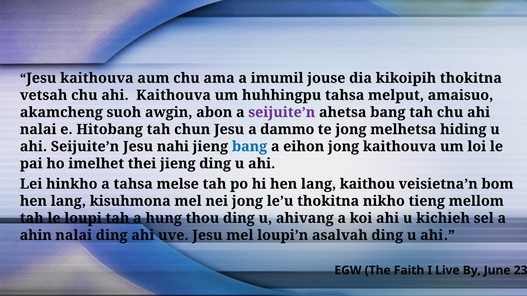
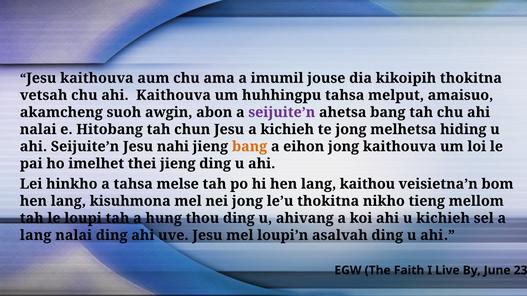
a dammo: dammo -> kichieh
bang at (250, 147) colour: blue -> orange
ahin at (36, 236): ahin -> lang
